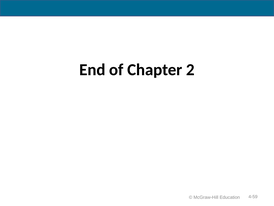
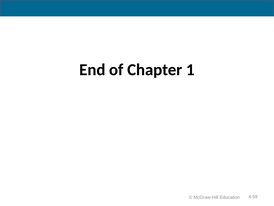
2: 2 -> 1
